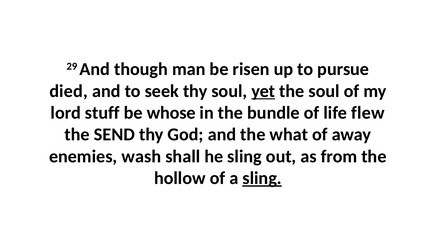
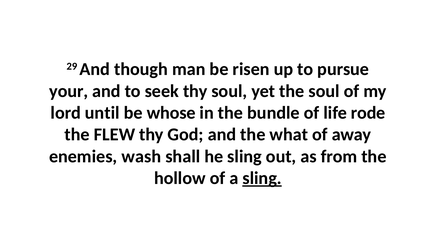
died: died -> your
yet underline: present -> none
stuff: stuff -> until
flew: flew -> rode
SEND: SEND -> FLEW
